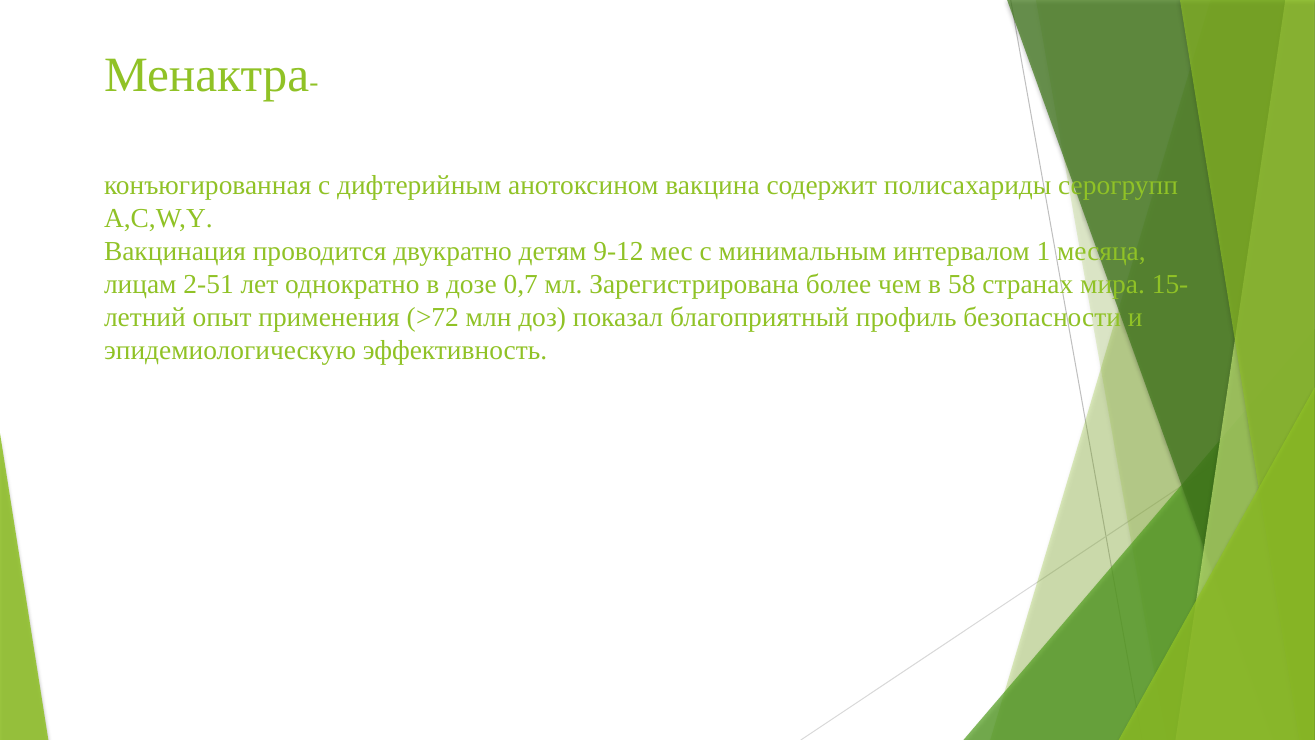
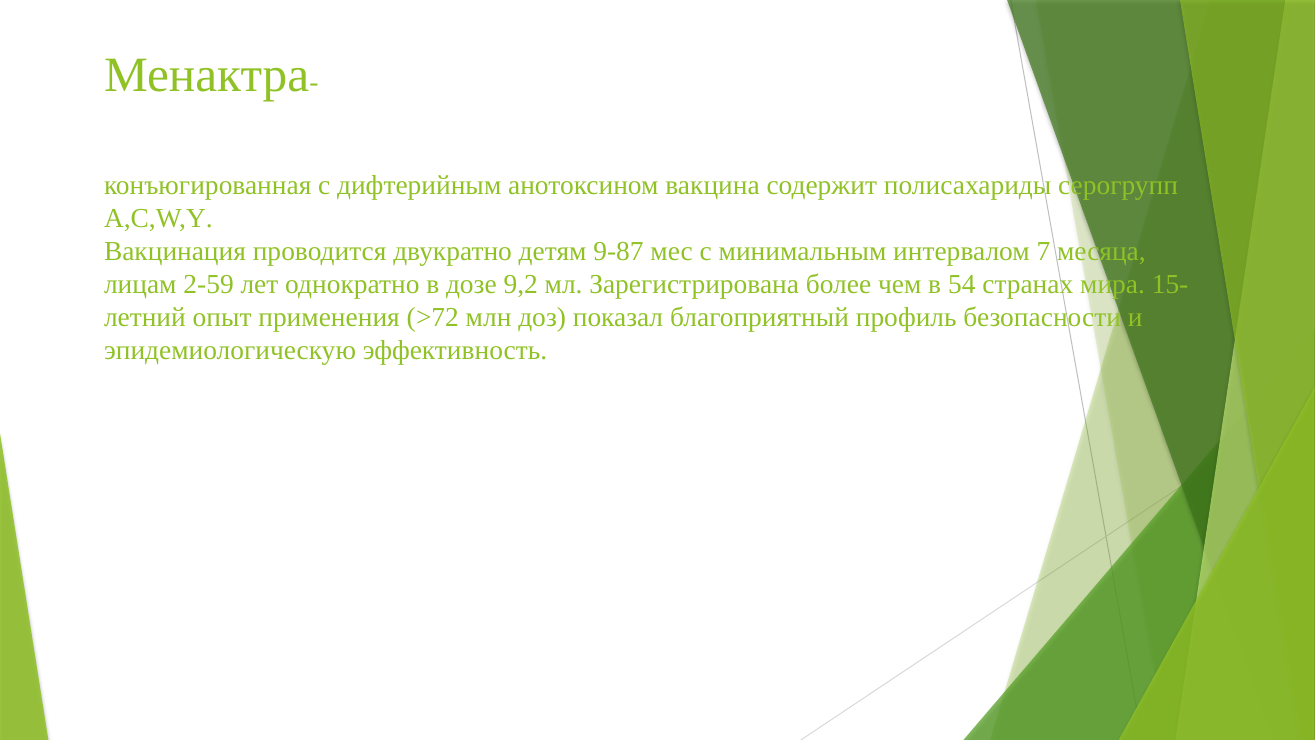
9-12: 9-12 -> 9-87
1: 1 -> 7
2-51: 2-51 -> 2-59
0,7: 0,7 -> 9,2
58: 58 -> 54
